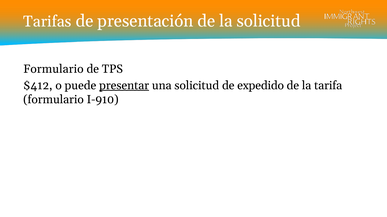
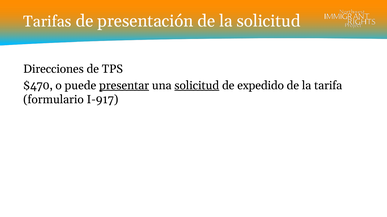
Formulario at (53, 69): Formulario -> Direcciones
$412: $412 -> $470
solicitud at (197, 86) underline: none -> present
I-910: I-910 -> I-917
